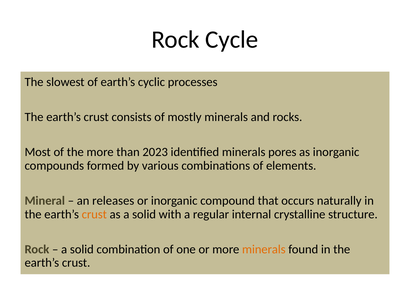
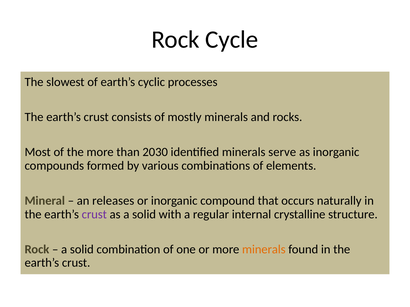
2023: 2023 -> 2030
pores: pores -> serve
crust at (94, 215) colour: orange -> purple
